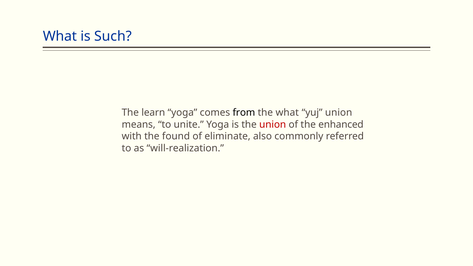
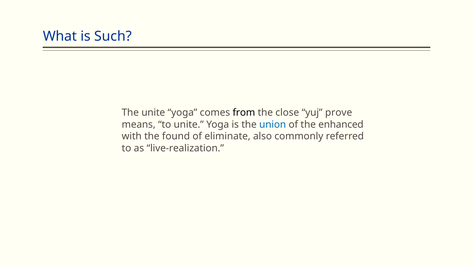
The learn: learn -> unite
the what: what -> close
yuj union: union -> prove
union at (273, 125) colour: red -> blue
will-realization: will-realization -> live-realization
